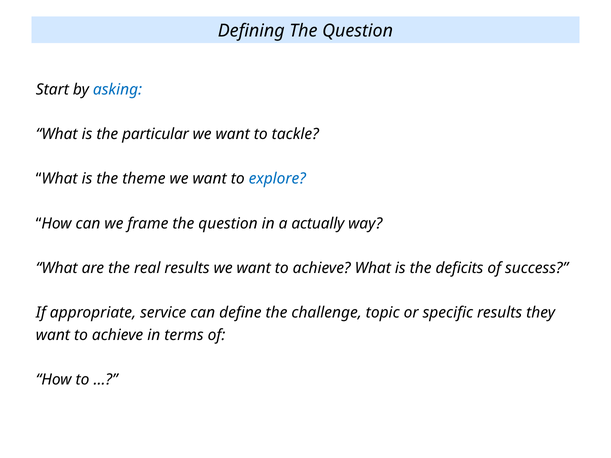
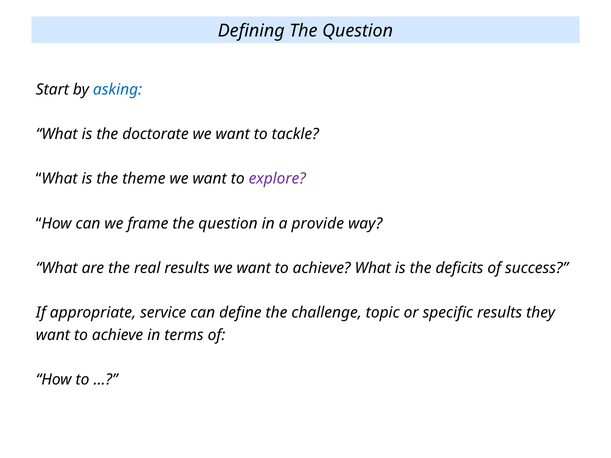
particular: particular -> doctorate
explore colour: blue -> purple
actually: actually -> provide
